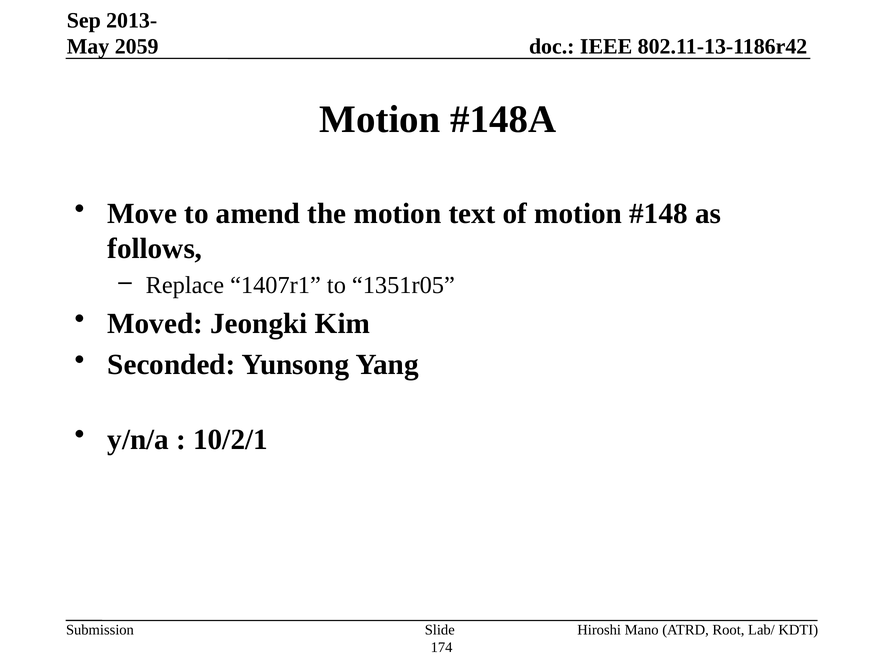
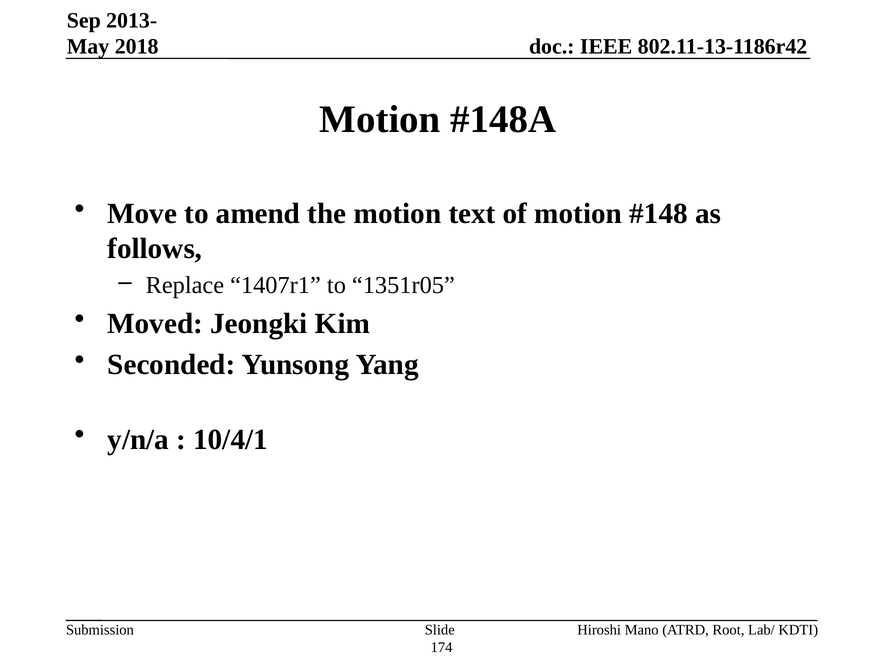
2059: 2059 -> 2018
10/2/1: 10/2/1 -> 10/4/1
